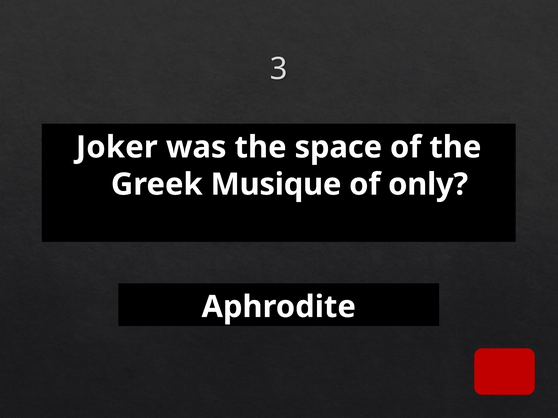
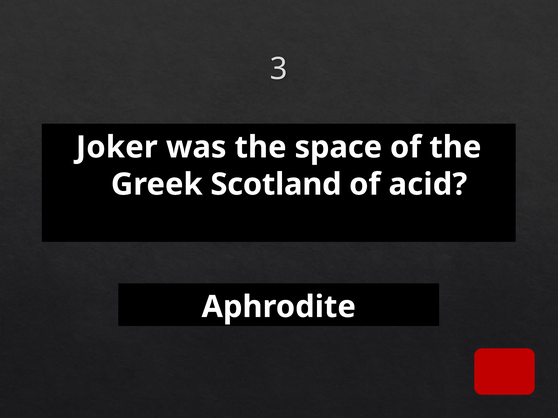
Musique: Musique -> Scotland
only: only -> acid
